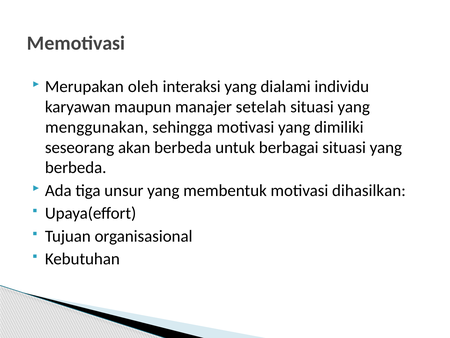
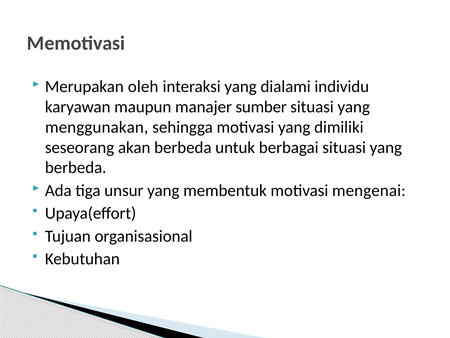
setelah: setelah -> sumber
dihasilkan: dihasilkan -> mengenai
